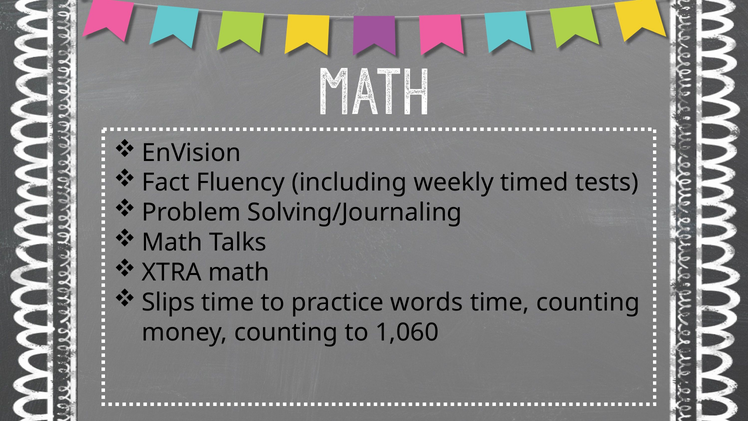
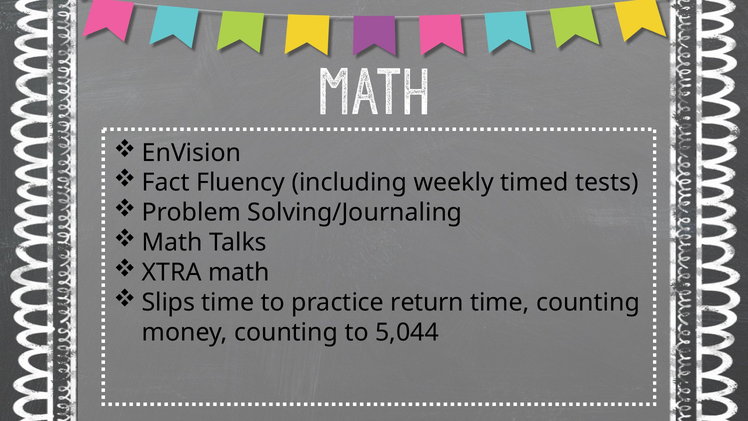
words: words -> return
1,060: 1,060 -> 5,044
